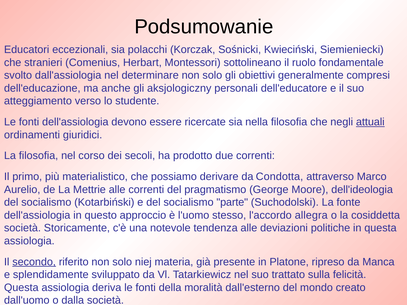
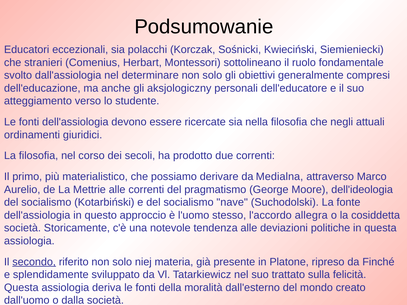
attuali underline: present -> none
Condotta: Condotta -> Medialna
parte: parte -> nave
Manca: Manca -> Finché
